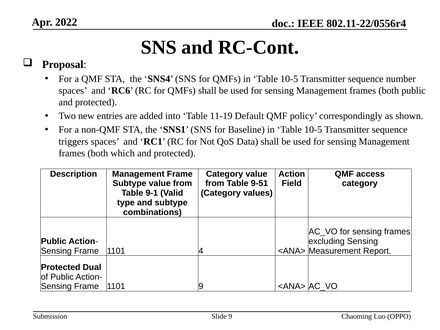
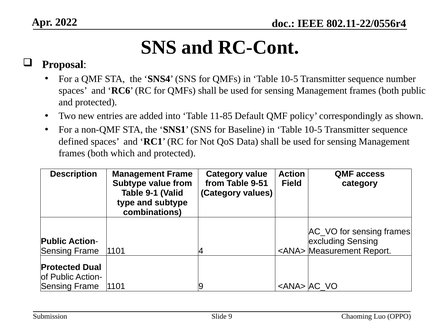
11-19: 11-19 -> 11-85
triggers: triggers -> defined
